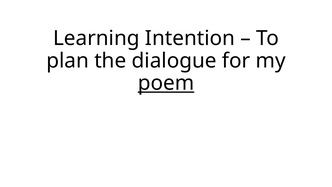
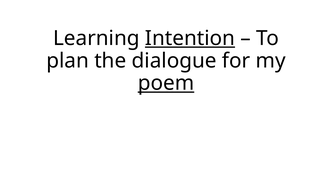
Intention underline: none -> present
